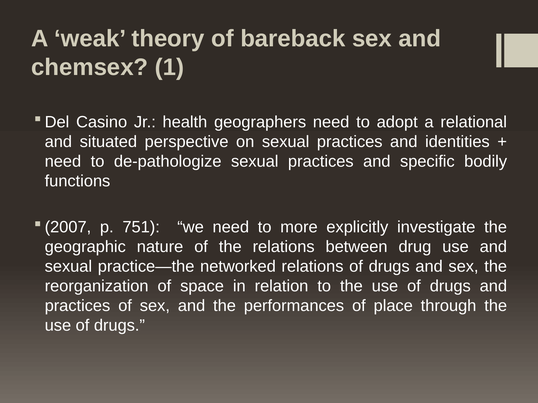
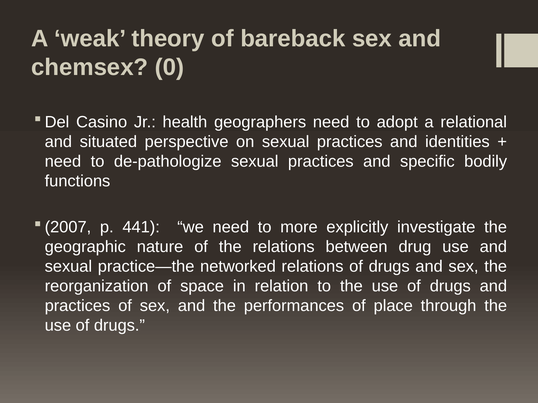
1: 1 -> 0
751: 751 -> 441
